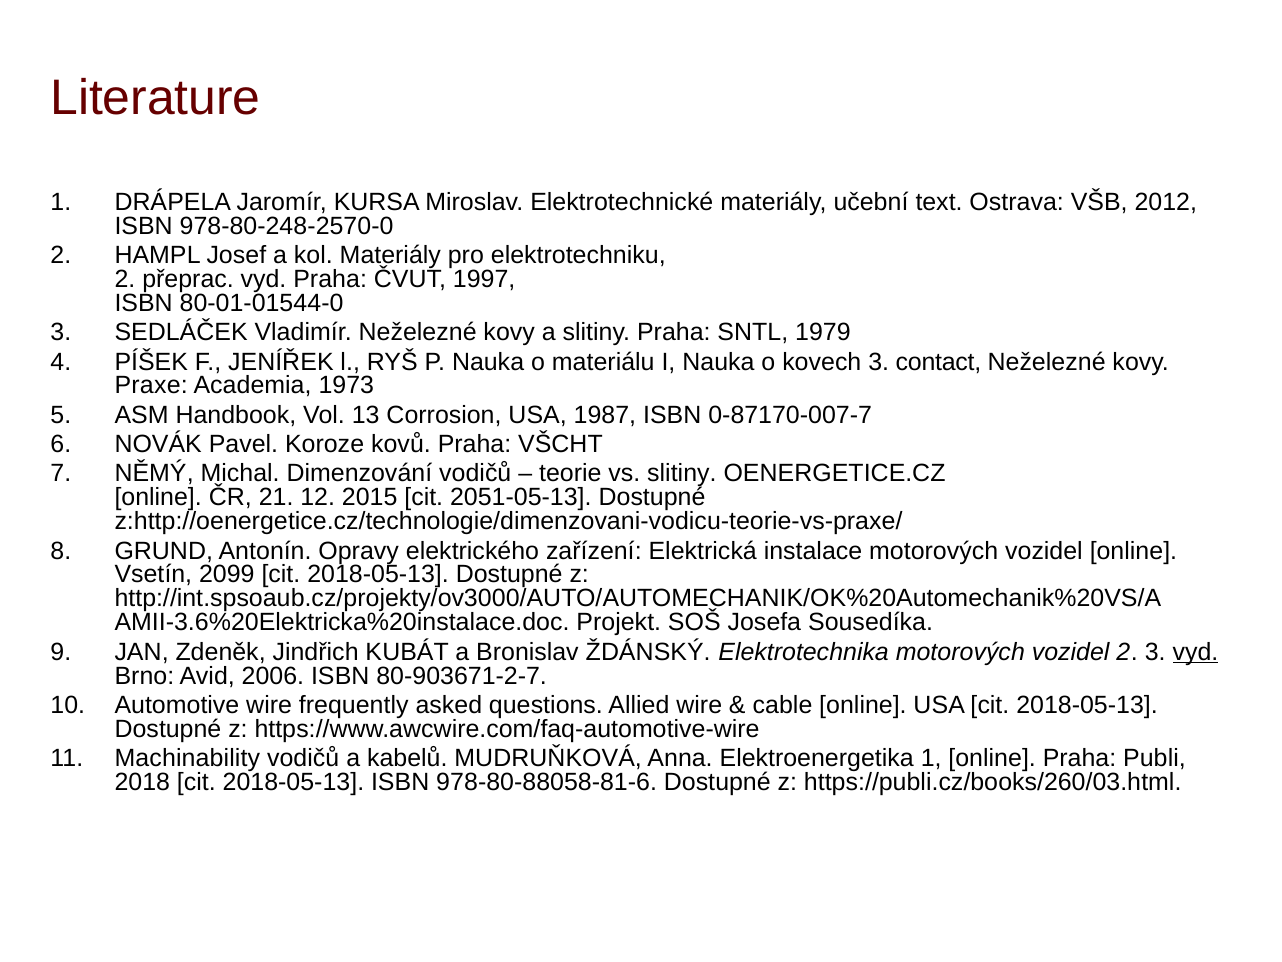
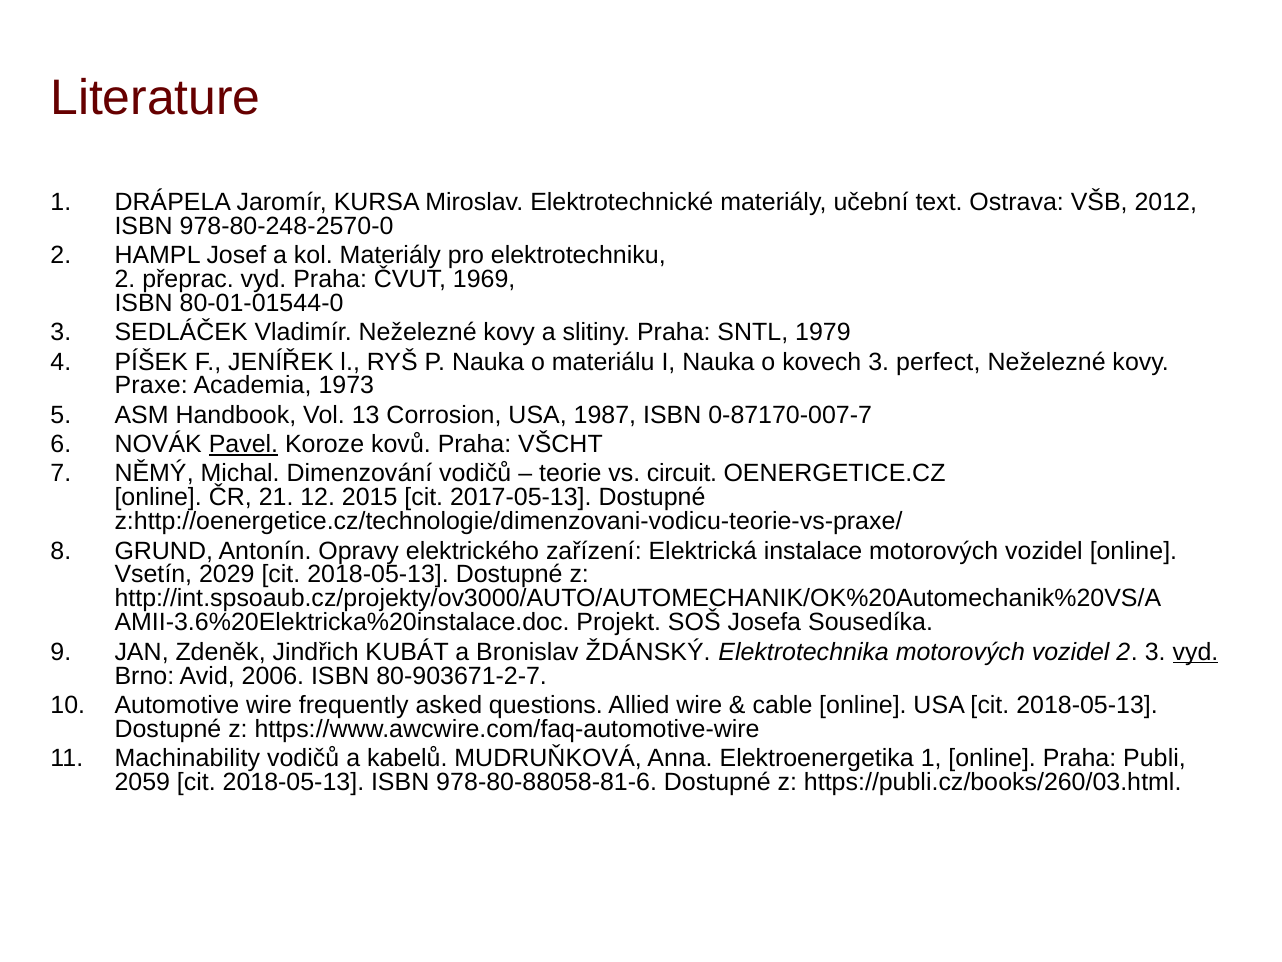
1997: 1997 -> 1969
contact: contact -> perfect
Pavel underline: none -> present
vs slitiny: slitiny -> circuit
2051-05-13: 2051-05-13 -> 2017-05-13
2099: 2099 -> 2029
2018: 2018 -> 2059
